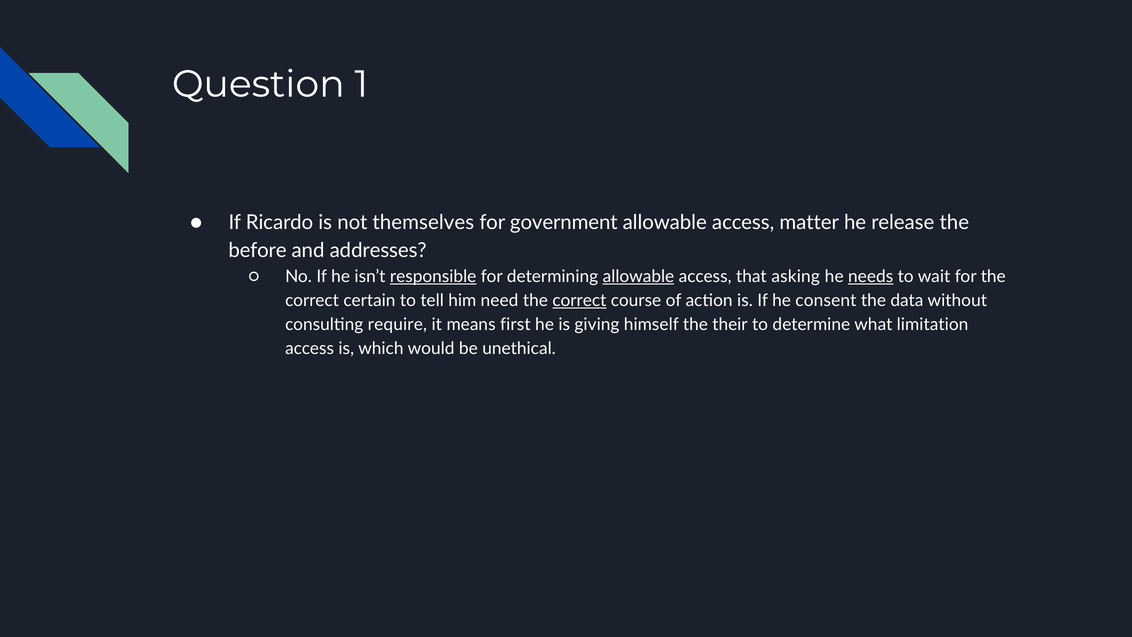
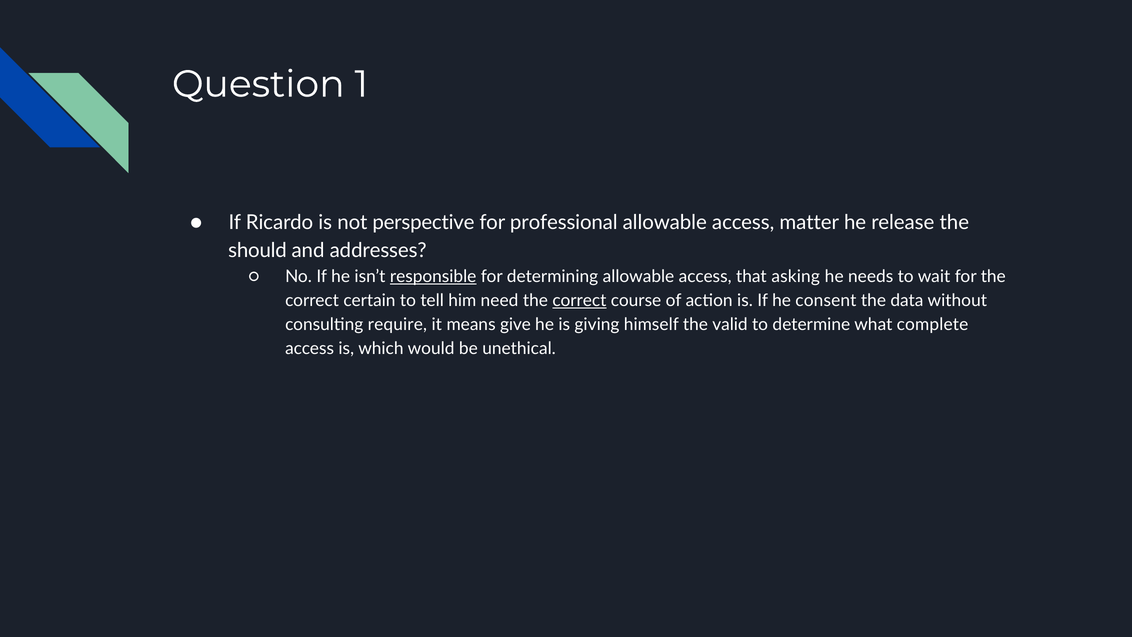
themselves: themselves -> perspective
government: government -> professional
before: before -> should
allowable at (638, 276) underline: present -> none
needs underline: present -> none
first: first -> give
their: their -> valid
limitation: limitation -> complete
